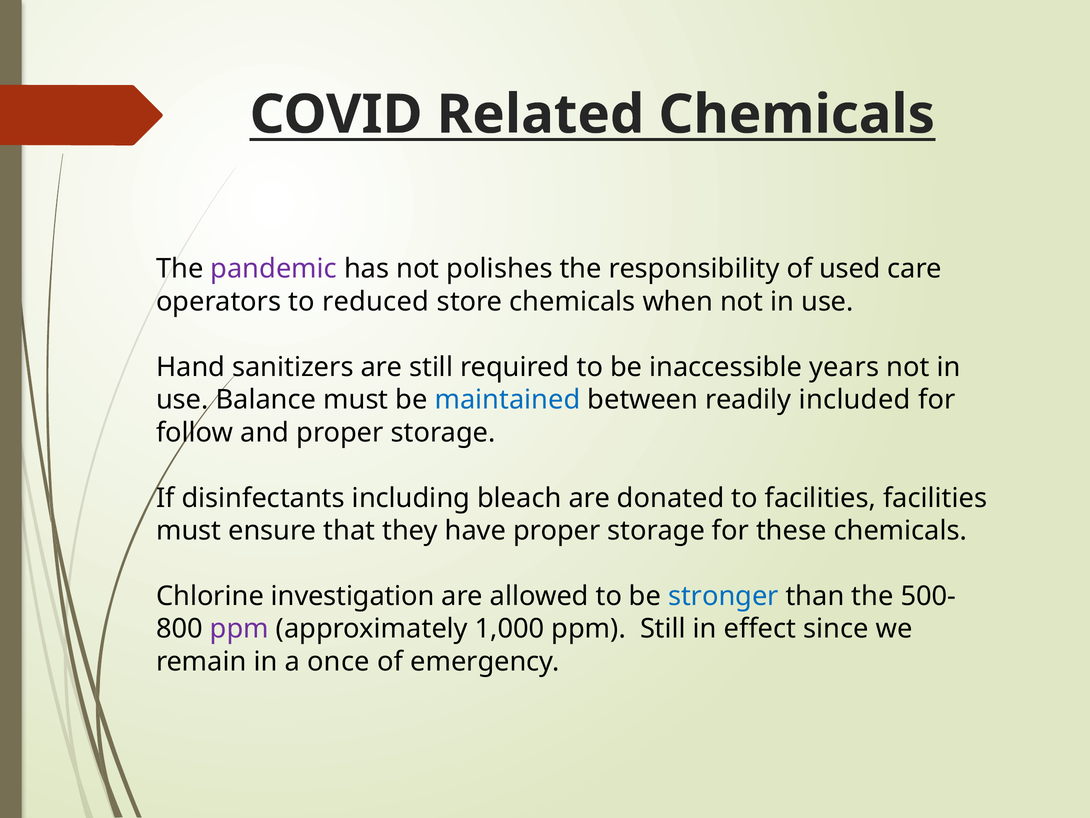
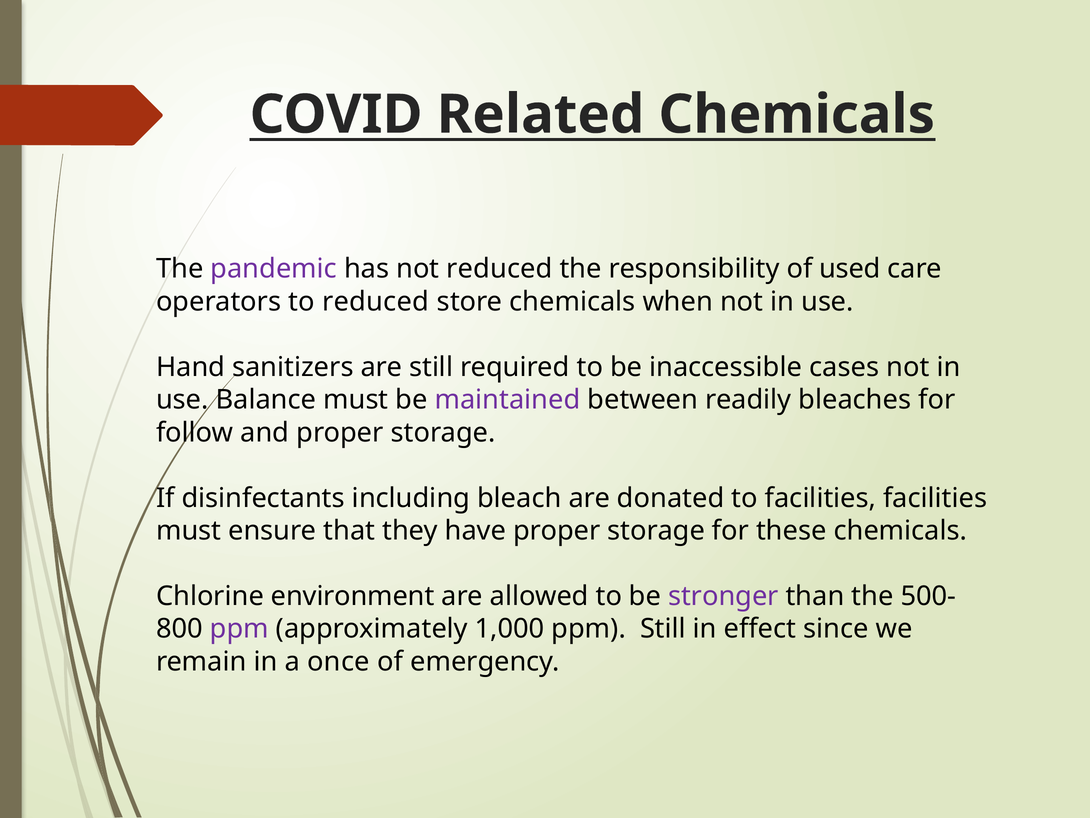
not polishes: polishes -> reduced
years: years -> cases
maintained colour: blue -> purple
included: included -> bleaches
investigation: investigation -> environment
stronger colour: blue -> purple
